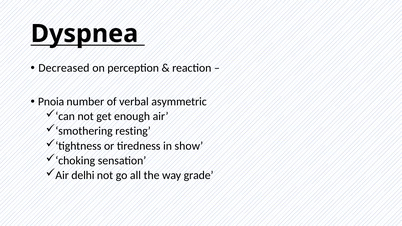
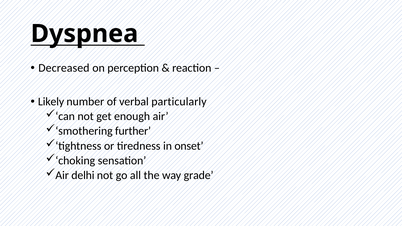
Pnoia: Pnoia -> Likely
asymmetric: asymmetric -> particularly
resting: resting -> further
show: show -> onset
